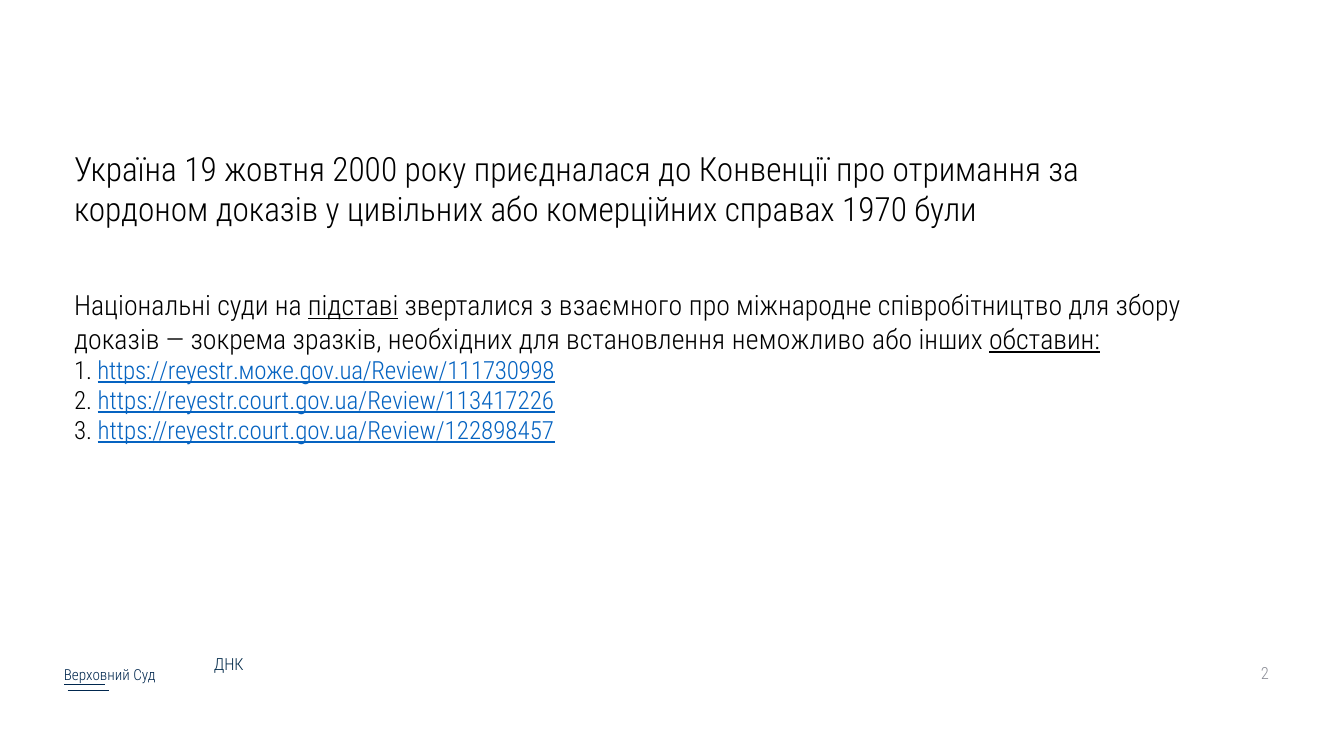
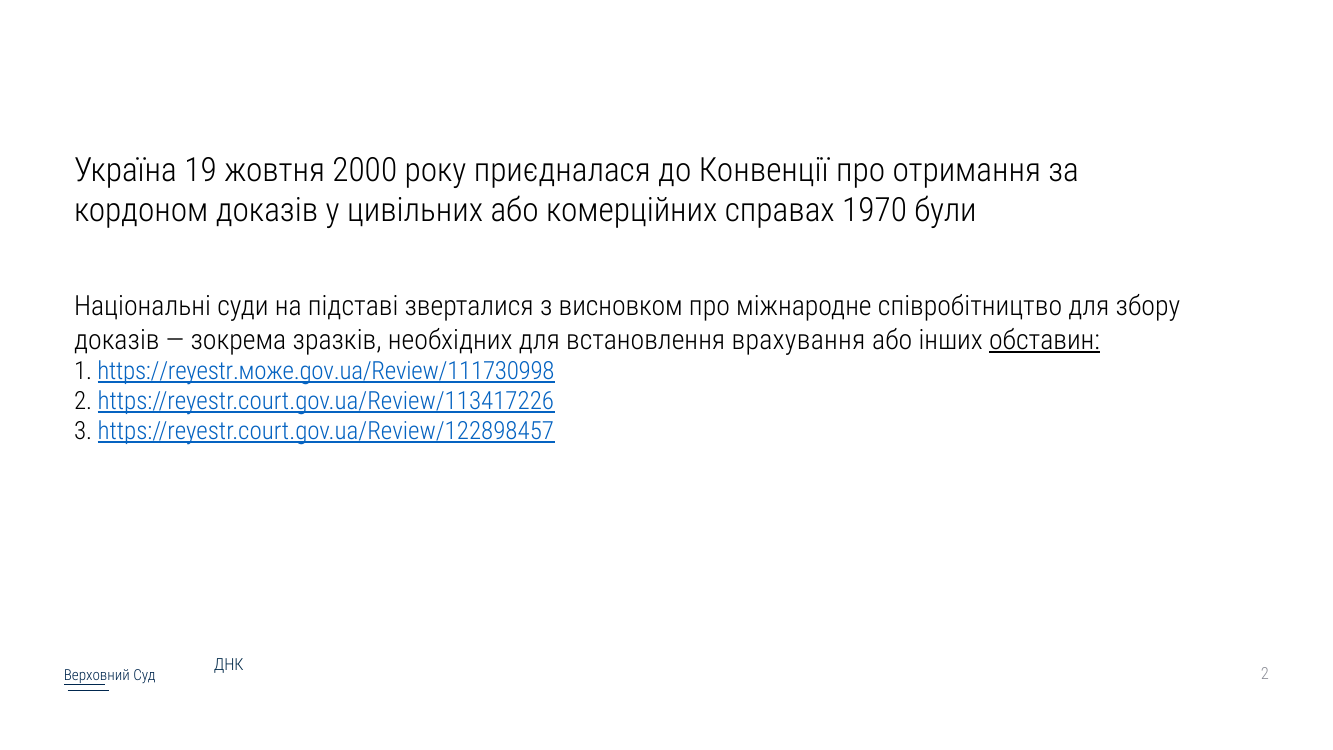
підставі underline: present -> none
взаємного: взаємного -> висновком
неможливо: неможливо -> врахування
